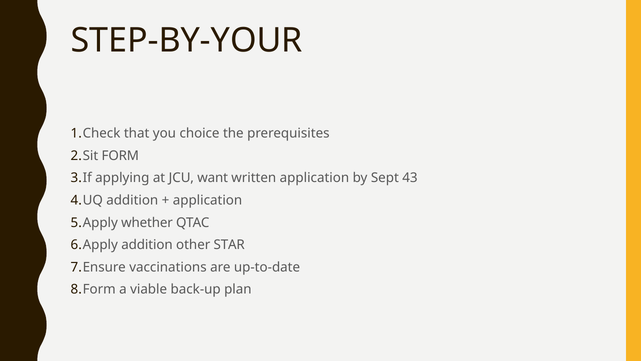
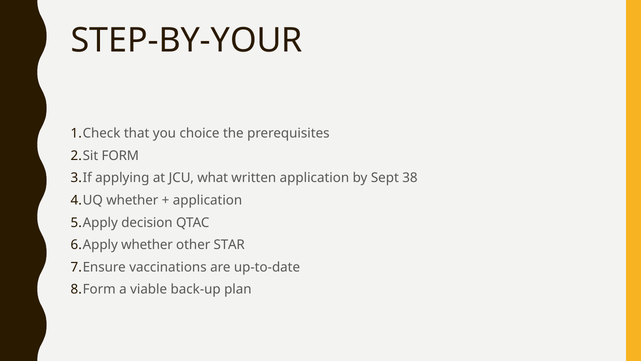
want: want -> what
43: 43 -> 38
addition at (132, 200): addition -> whether
whether: whether -> decision
addition at (147, 245): addition -> whether
